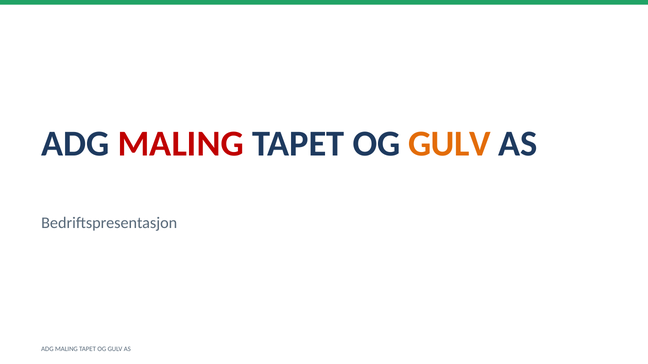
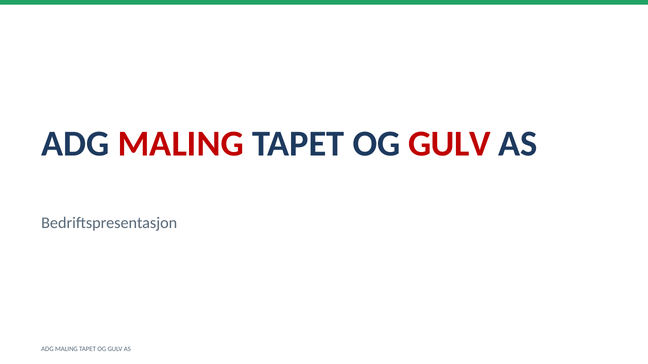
GULV at (450, 144) colour: orange -> red
